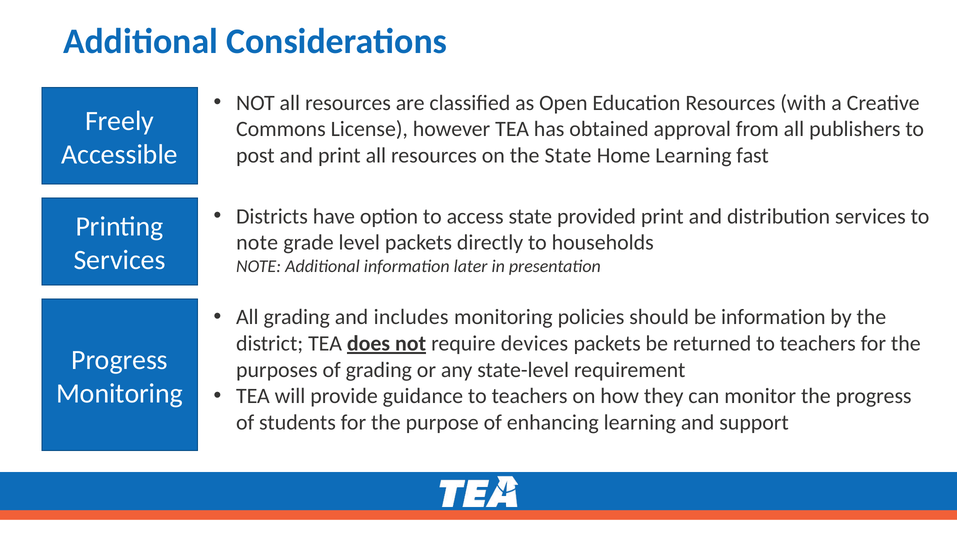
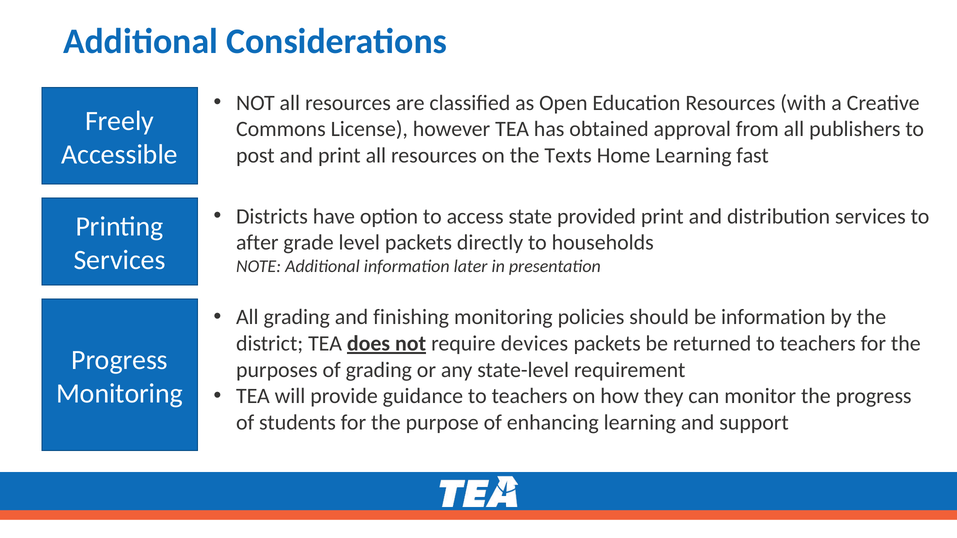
the State: State -> Texts
note at (257, 243): note -> after
includes: includes -> finishing
